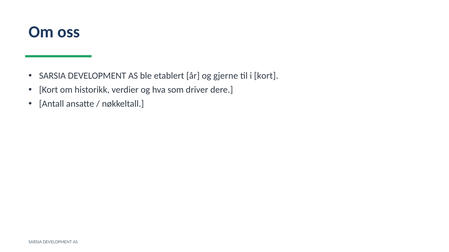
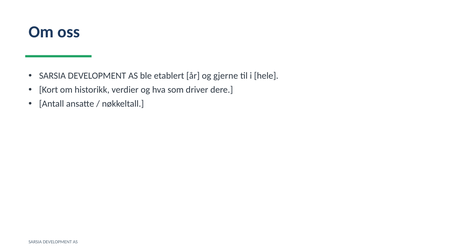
i kort: kort -> hele
